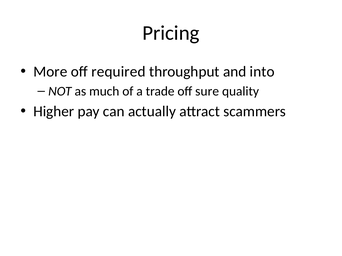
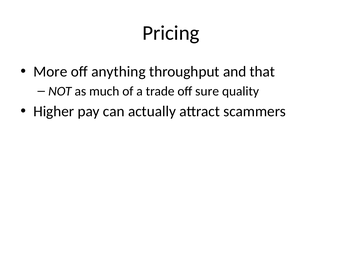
required: required -> anything
into: into -> that
